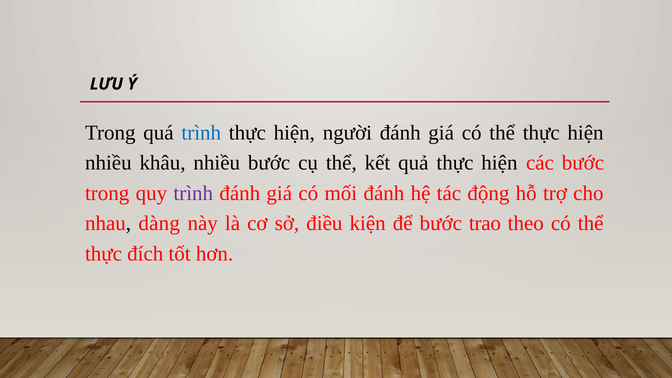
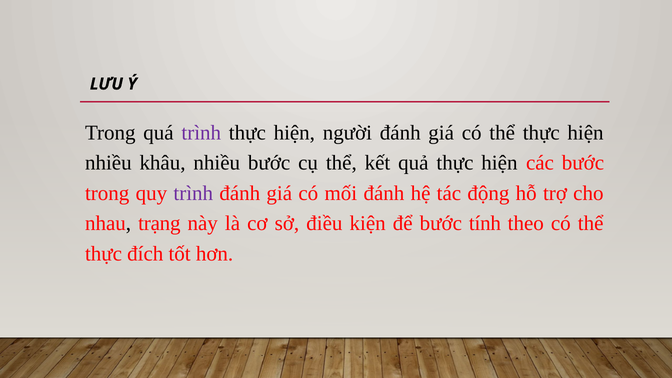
trình at (201, 133) colour: blue -> purple
dàng: dàng -> trạng
trao: trao -> tính
